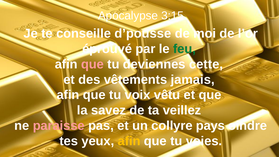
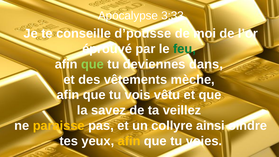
3:15: 3:15 -> 3:33
que at (92, 64) colour: pink -> light green
cette: cette -> dans
jamais: jamais -> mèche
voix: voix -> vois
paraisse colour: pink -> yellow
pays: pays -> ainsi
